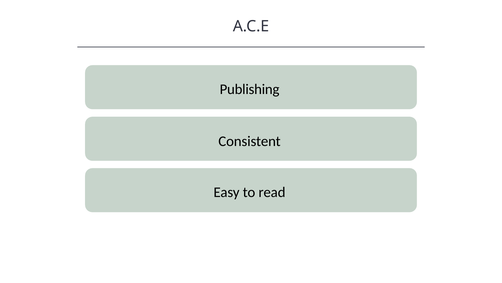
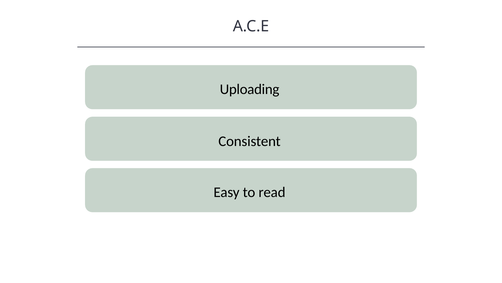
Publishing: Publishing -> Uploading
